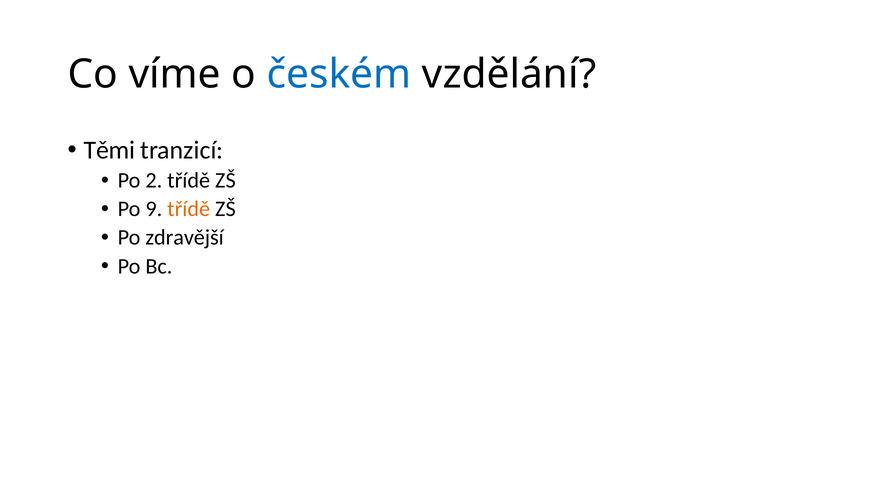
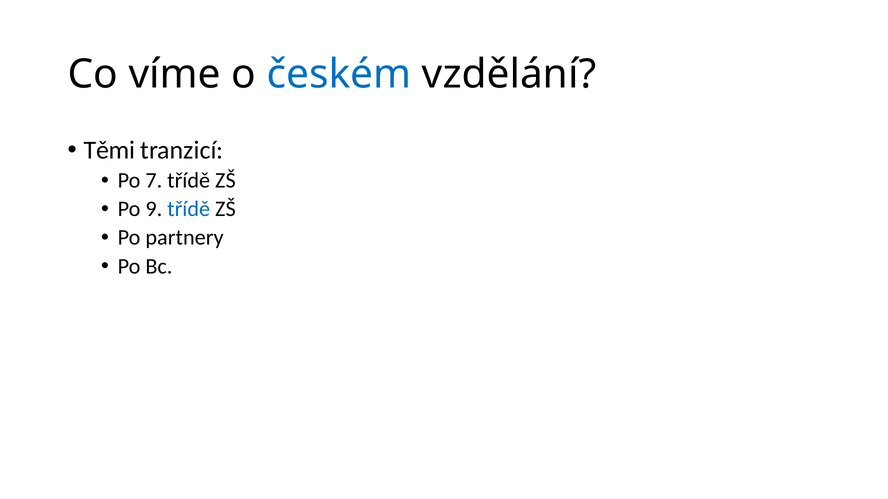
2: 2 -> 7
třídě at (189, 209) colour: orange -> blue
zdravější: zdravější -> partnery
